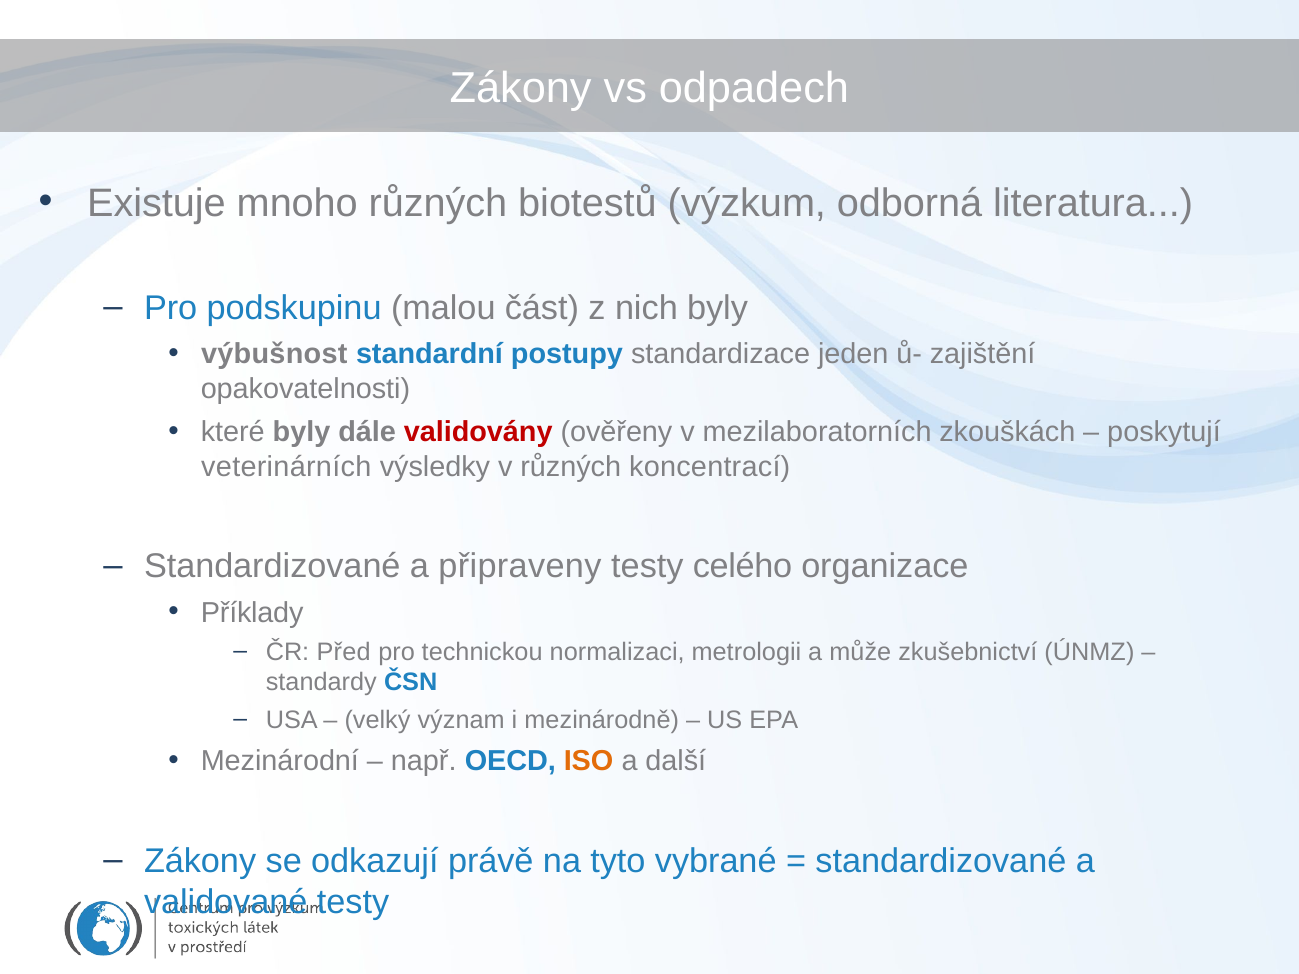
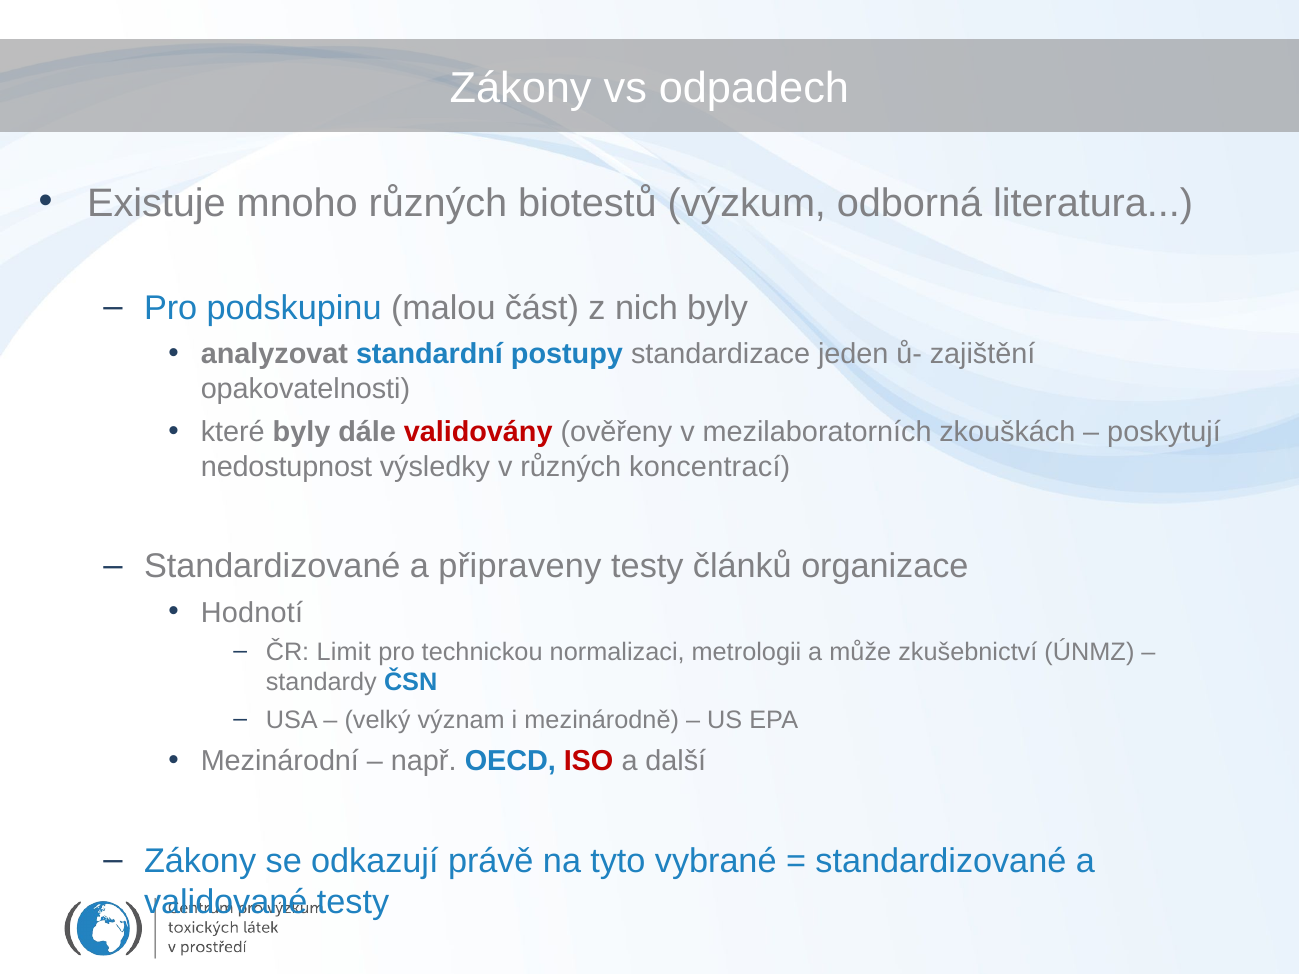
výbušnost: výbušnost -> analyzovat
veterinárních: veterinárních -> nedostupnost
celého: celého -> článků
Příklady: Příklady -> Hodnotí
Před: Před -> Limit
ISO colour: orange -> red
